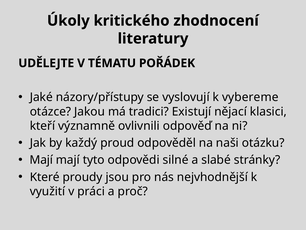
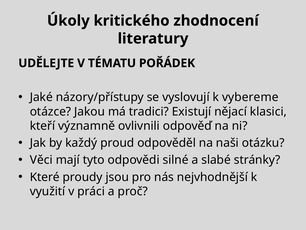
Mají at (41, 160): Mají -> Věci
